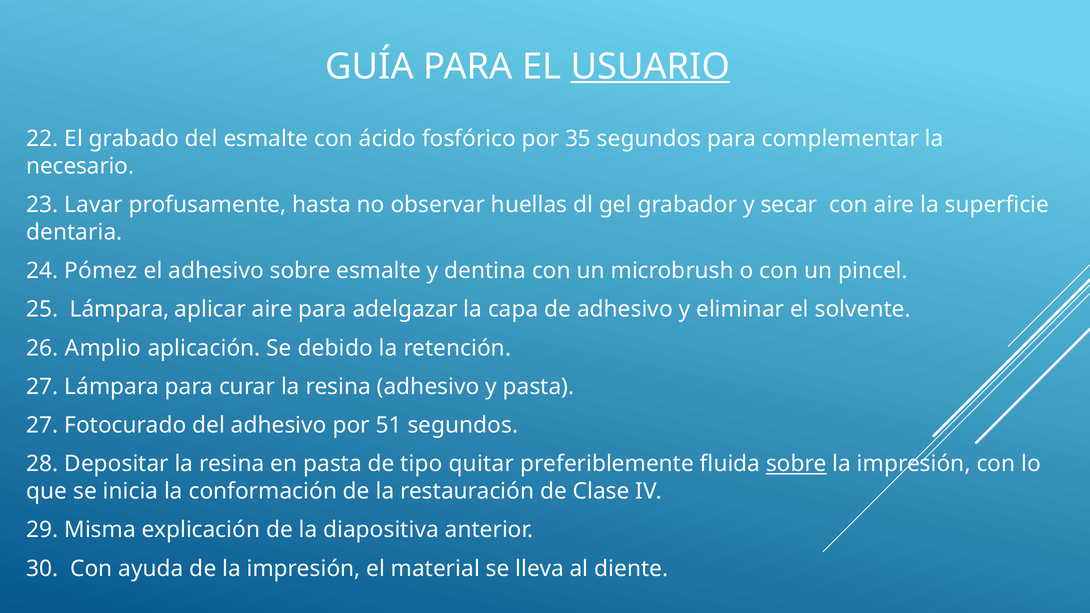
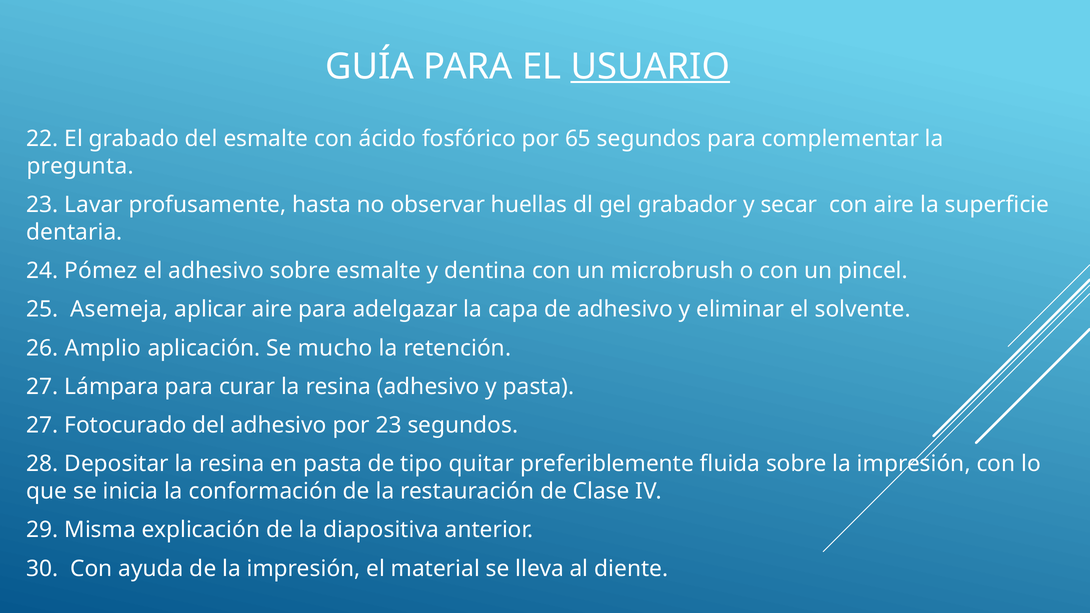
35: 35 -> 65
necesario: necesario -> pregunta
25 Lámpara: Lámpara -> Asemeja
debido: debido -> mucho
por 51: 51 -> 23
sobre at (796, 464) underline: present -> none
